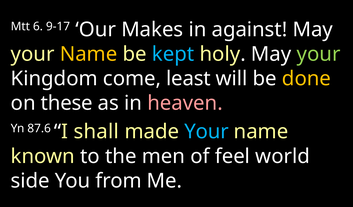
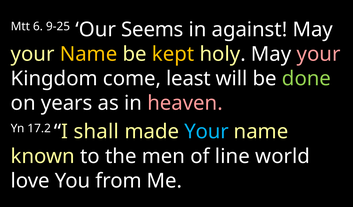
9-17: 9-17 -> 9-25
Makes: Makes -> Seems
kept colour: light blue -> yellow
your at (319, 54) colour: light green -> pink
done colour: yellow -> light green
these: these -> years
87.6: 87.6 -> 17.2
feel: feel -> line
side: side -> love
